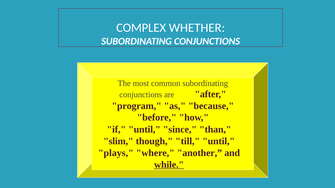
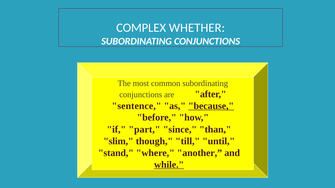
program: program -> sentence
because underline: none -> present
if until: until -> part
plays: plays -> stand
